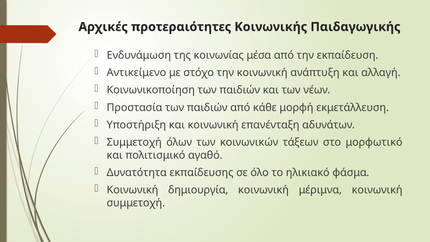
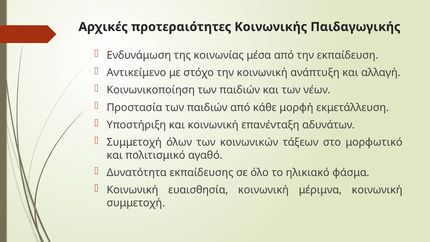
δημιουργία: δημιουργία -> ευαισθησία
